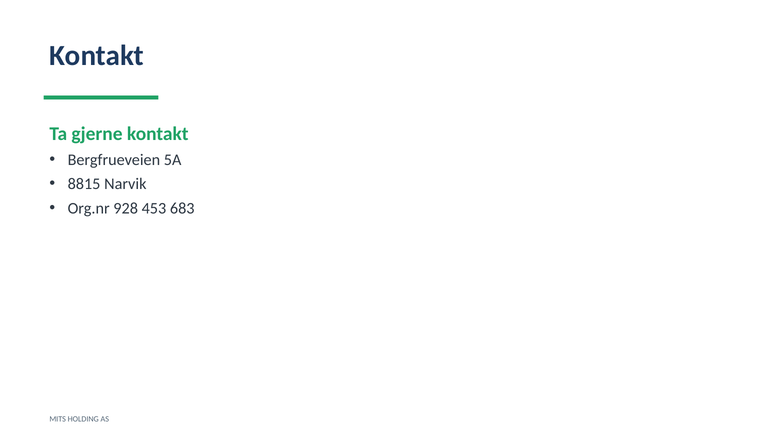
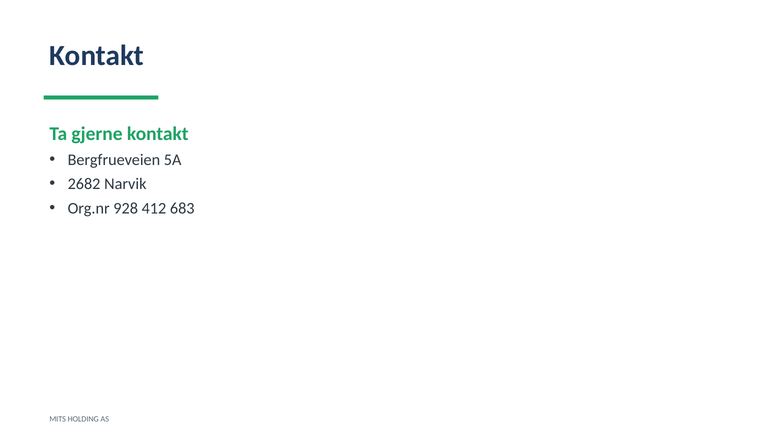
8815: 8815 -> 2682
453: 453 -> 412
